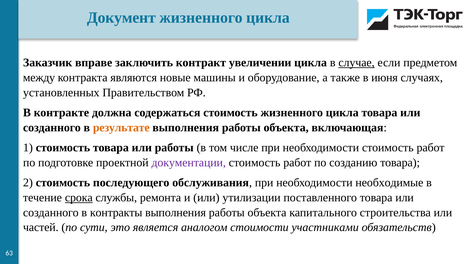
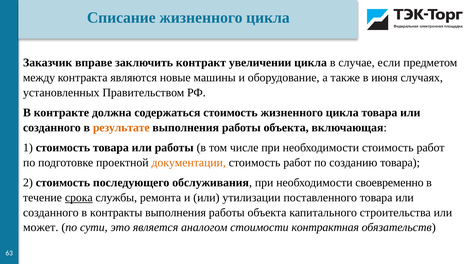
Документ: Документ -> Списание
случае underline: present -> none
документации colour: purple -> orange
необходимые: необходимые -> своевременно
частей: частей -> может
участниками: участниками -> контрактная
